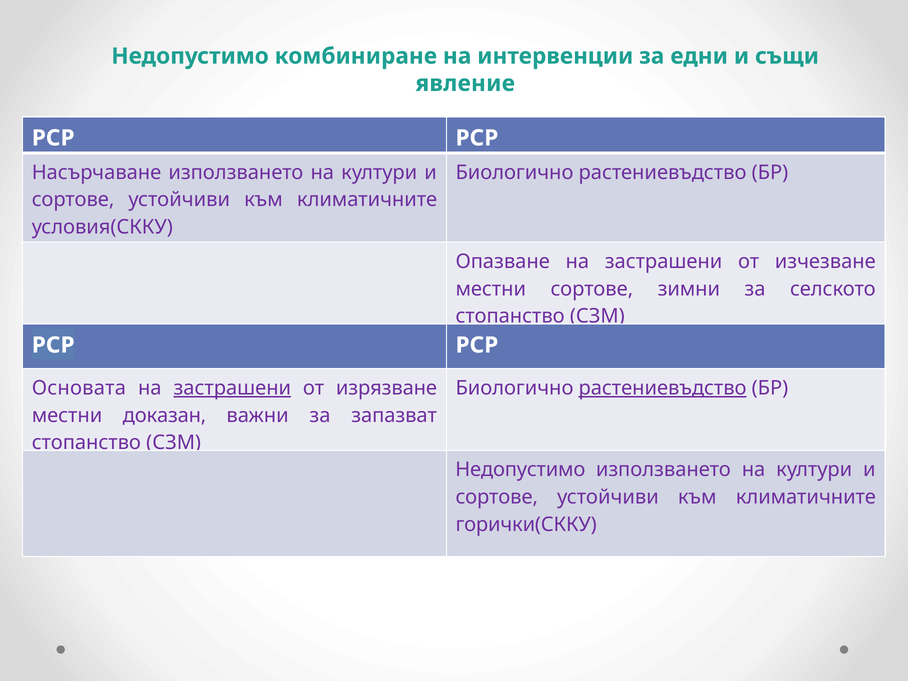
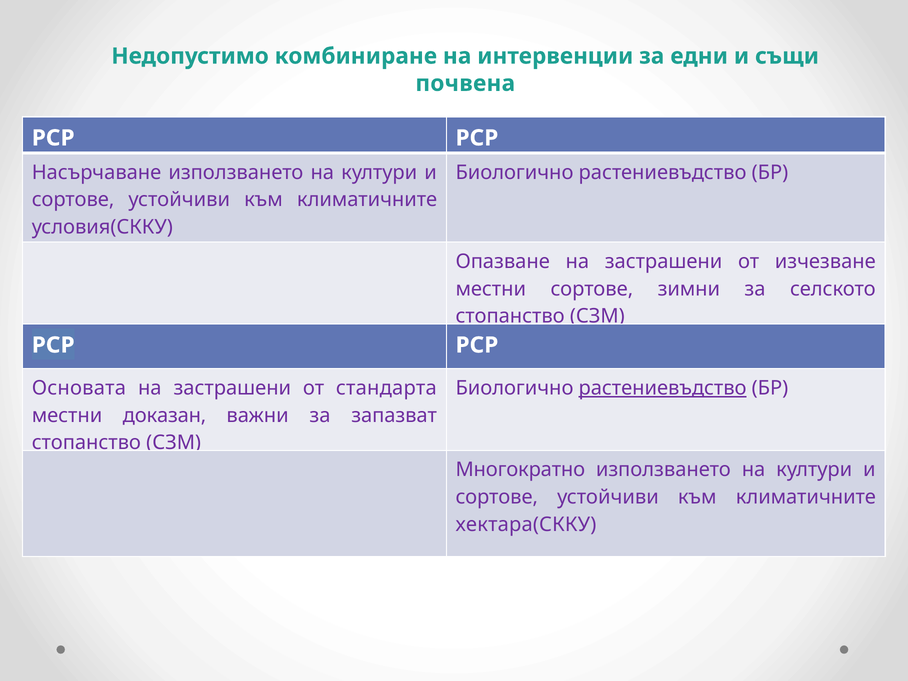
явление: явление -> почвена
застрашени at (232, 388) underline: present -> none
изрязване: изрязване -> стандарта
Недопустимо at (520, 470): Недопустимо -> Многократно
горички(СККУ: горички(СККУ -> хектара(СККУ
